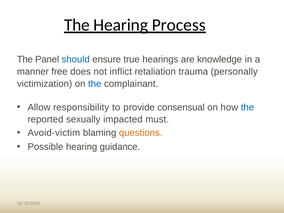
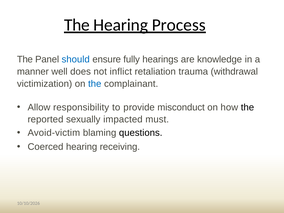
true: true -> fully
free: free -> well
personally: personally -> withdrawal
consensual: consensual -> misconduct
the at (247, 107) colour: blue -> black
questions colour: orange -> black
Possible: Possible -> Coerced
guidance: guidance -> receiving
